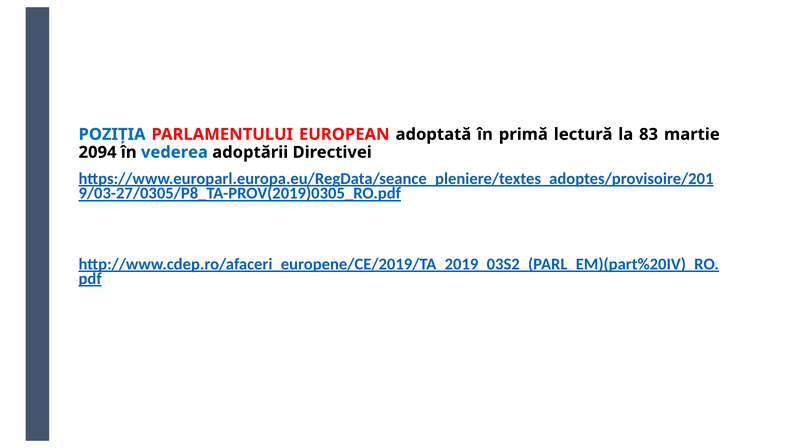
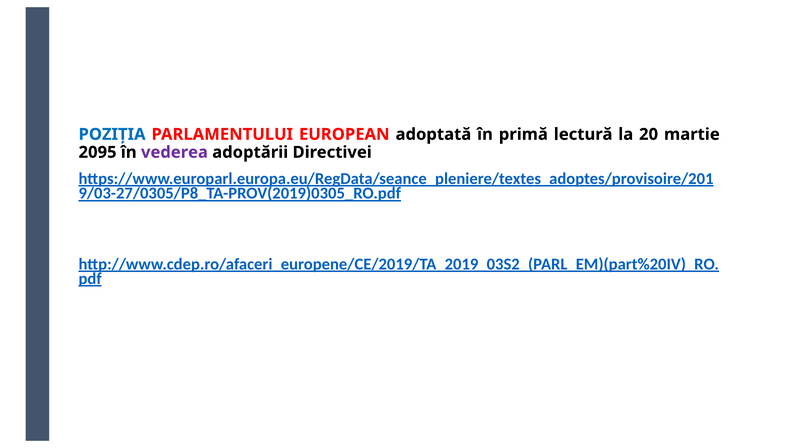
83: 83 -> 20
2094: 2094 -> 2095
vederea colour: blue -> purple
